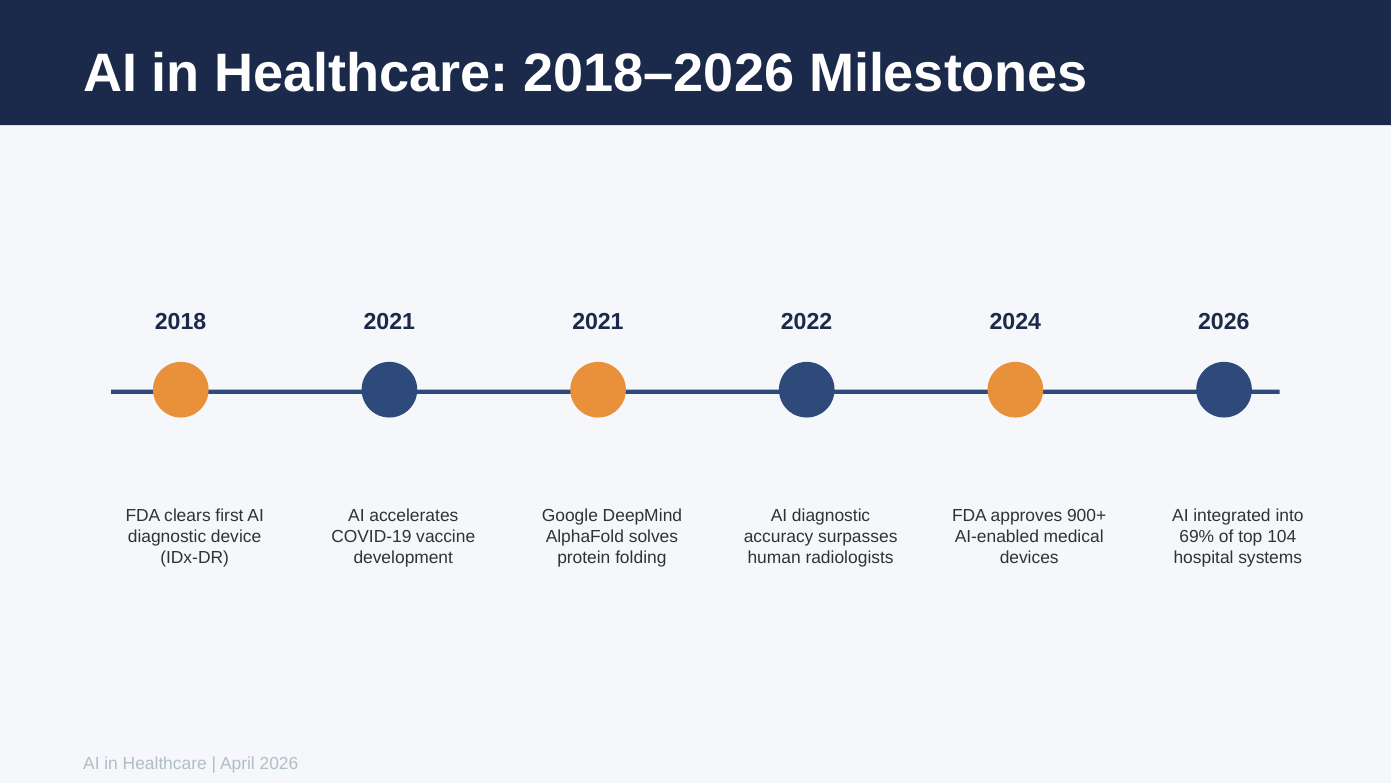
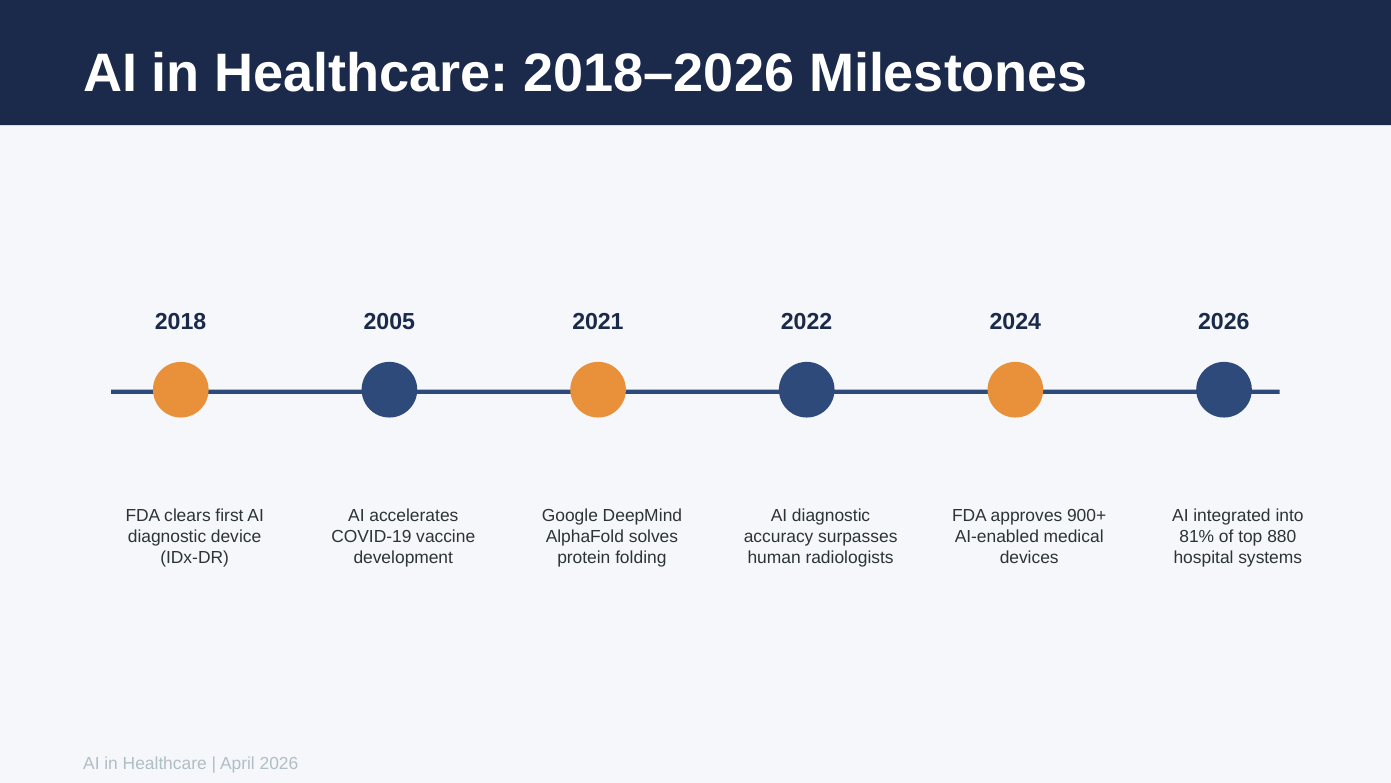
2021 at (389, 321): 2021 -> 2005
69%: 69% -> 81%
104: 104 -> 880
